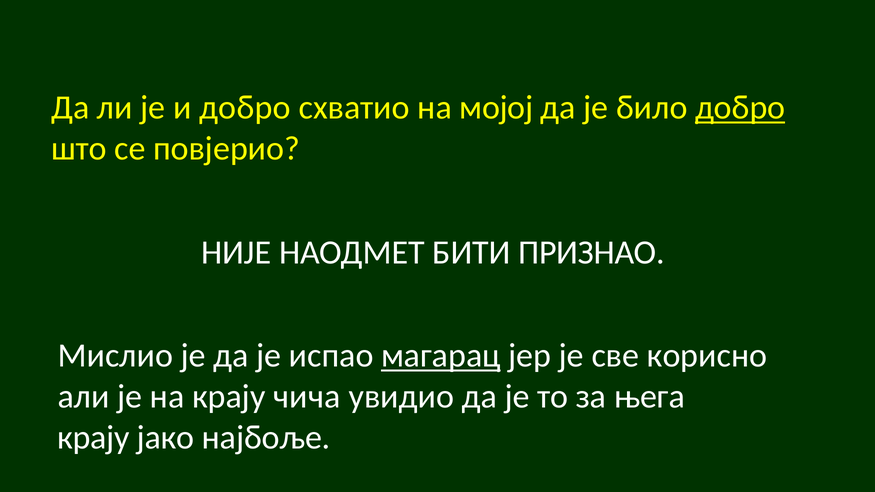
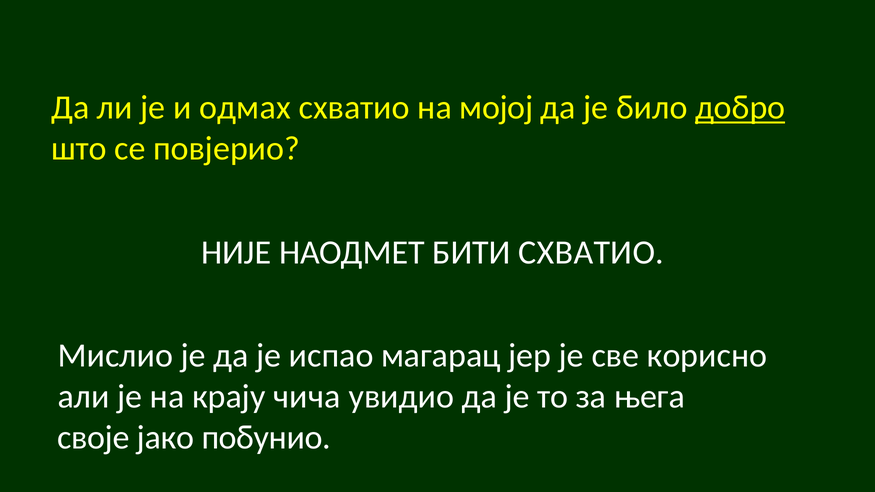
и добро: добро -> одмах
БИТИ ПРИЗНАО: ПРИЗНАО -> СХВАТИО
магарац underline: present -> none
крају at (93, 438): крају -> своје
најбоље: најбоље -> побунио
